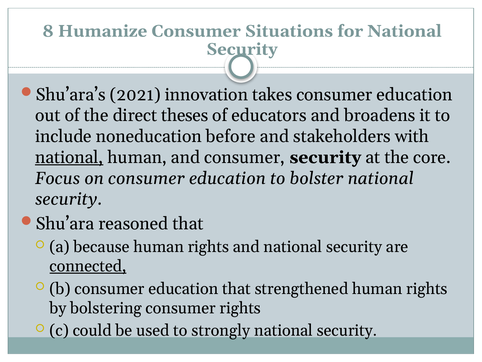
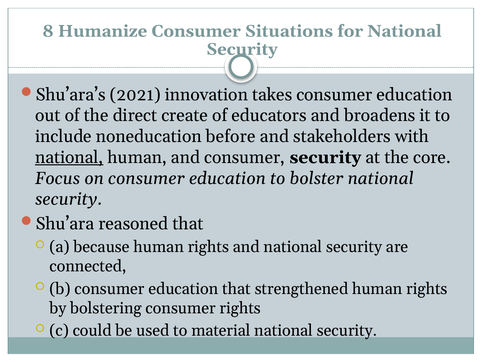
theses: theses -> create
connected underline: present -> none
strongly: strongly -> material
